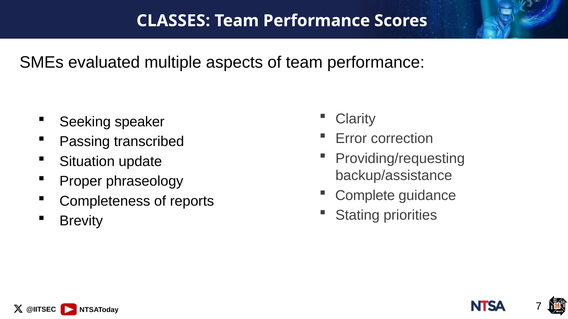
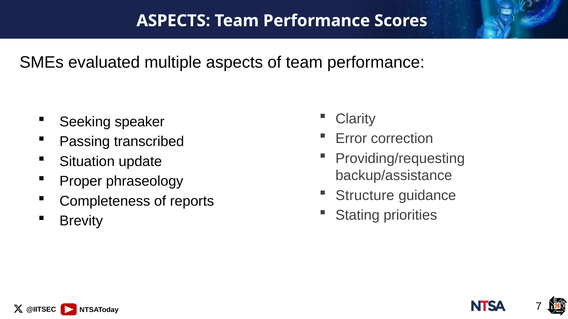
CLASSES at (173, 21): CLASSES -> ASPECTS
Complete: Complete -> Structure
